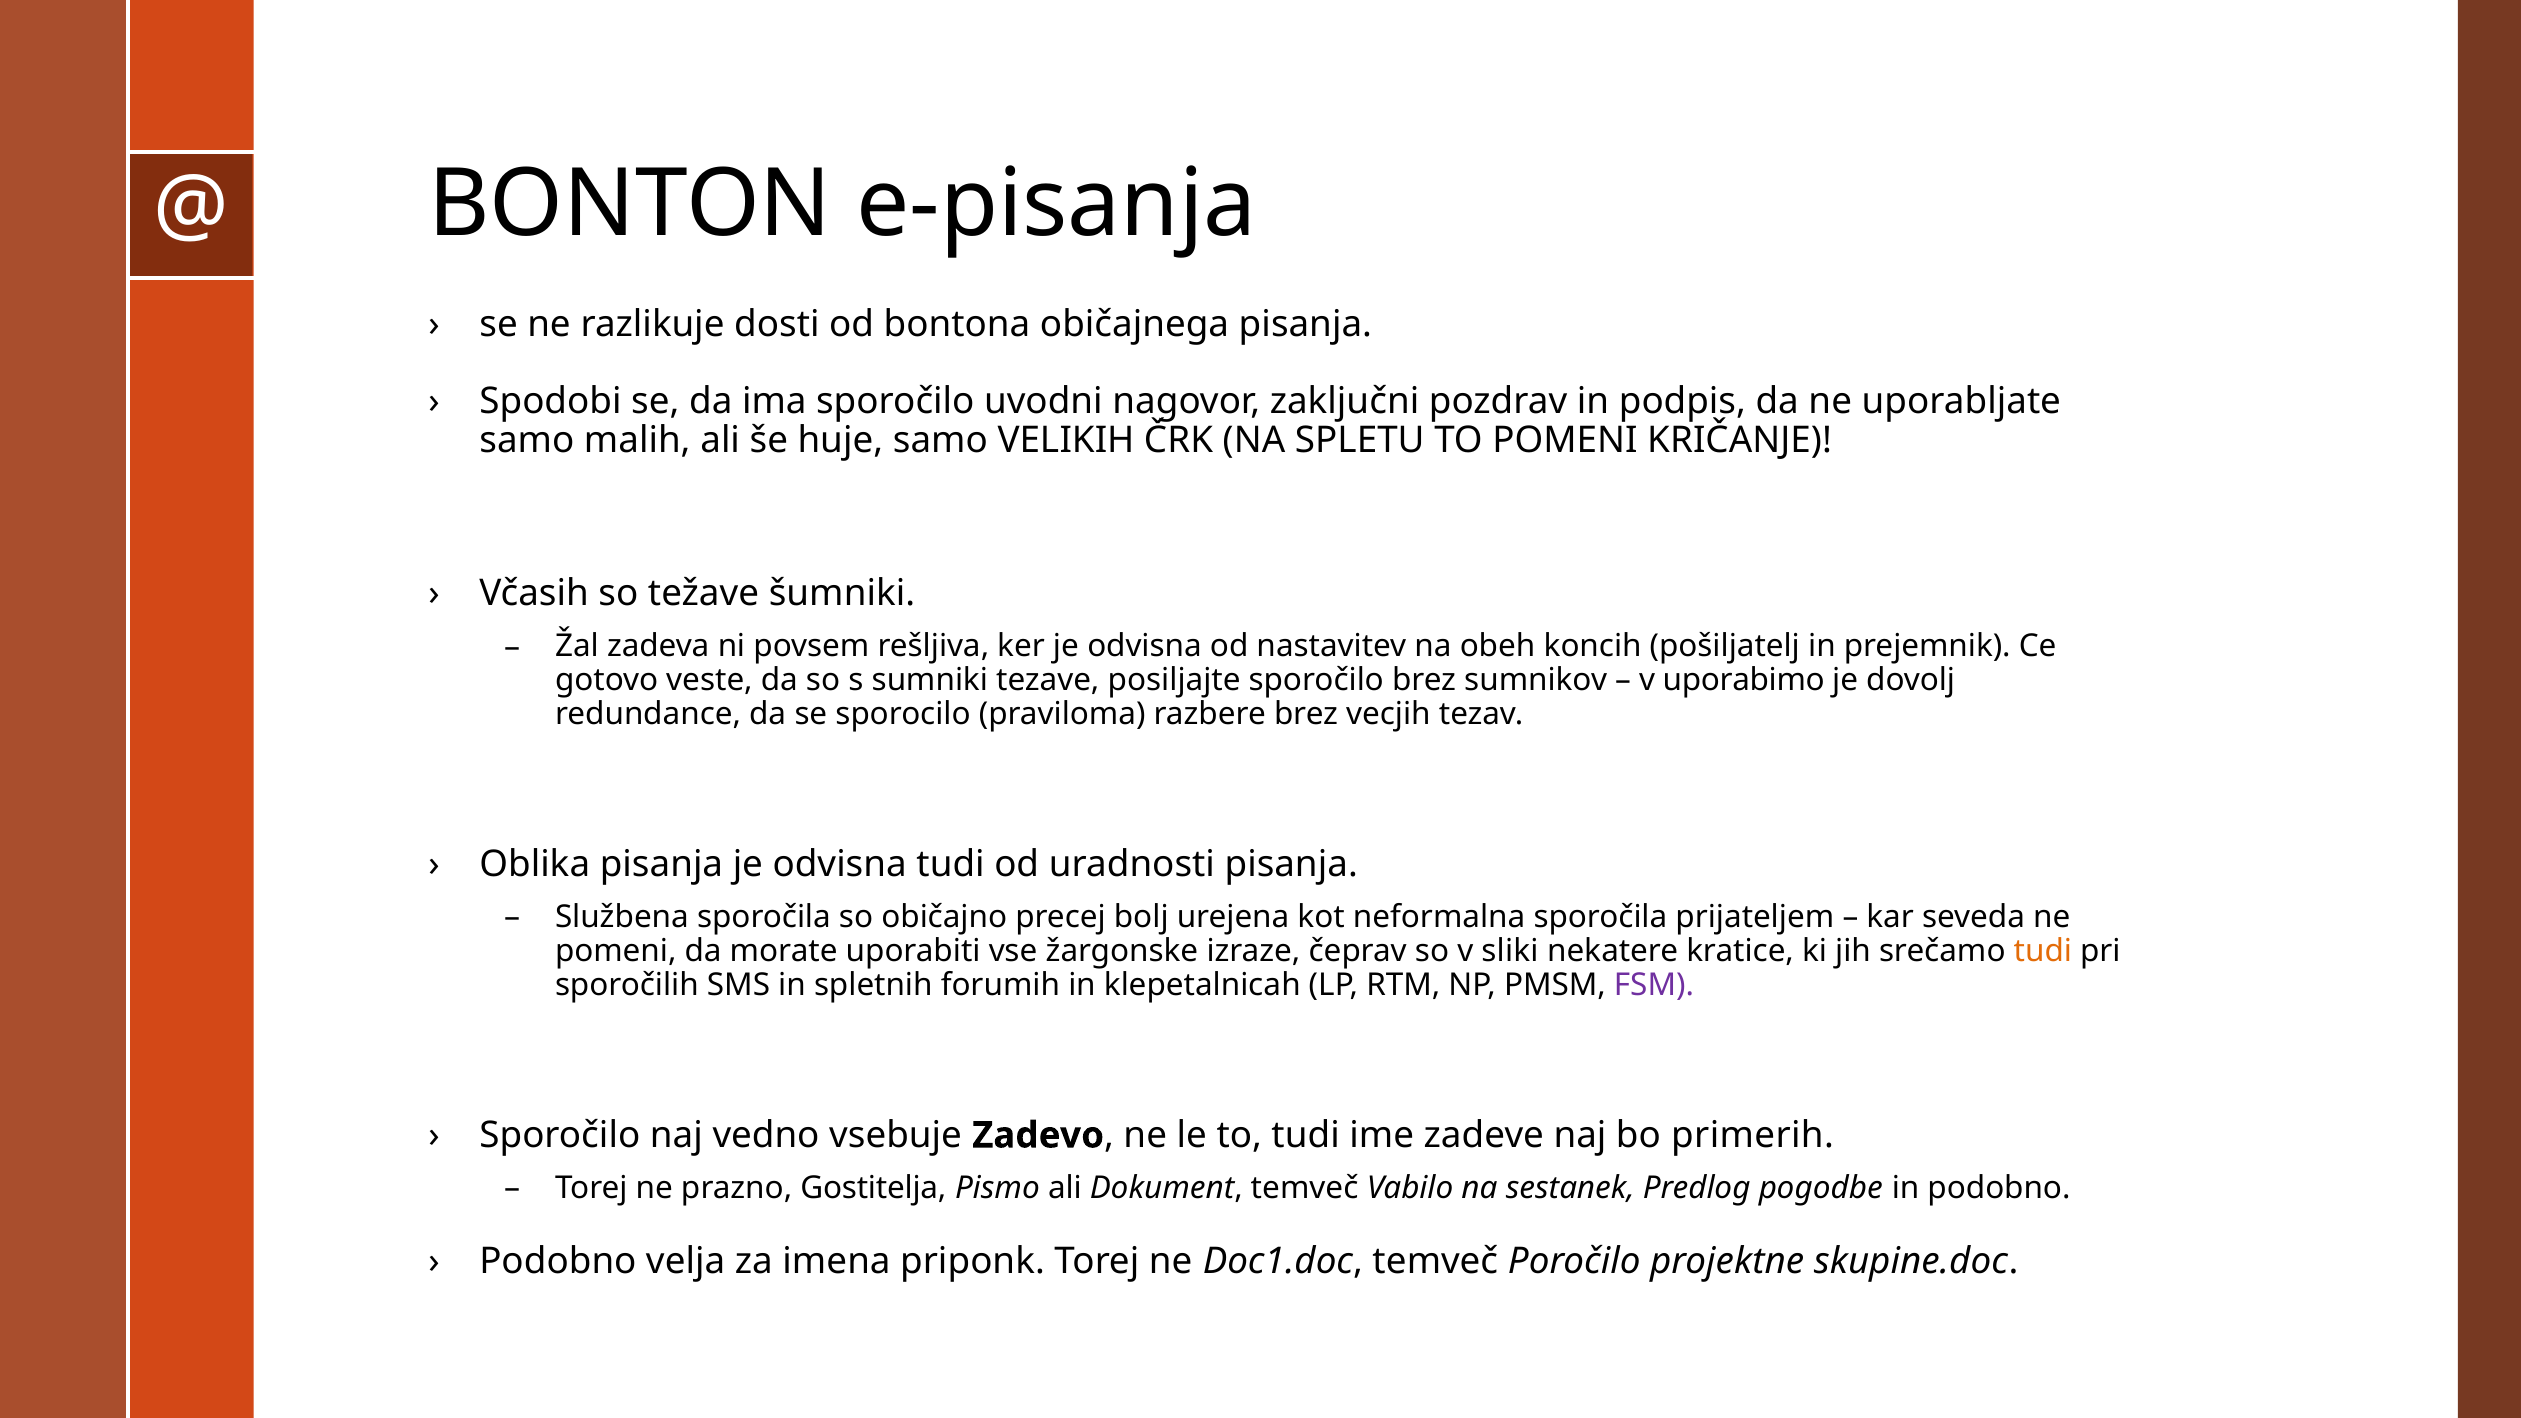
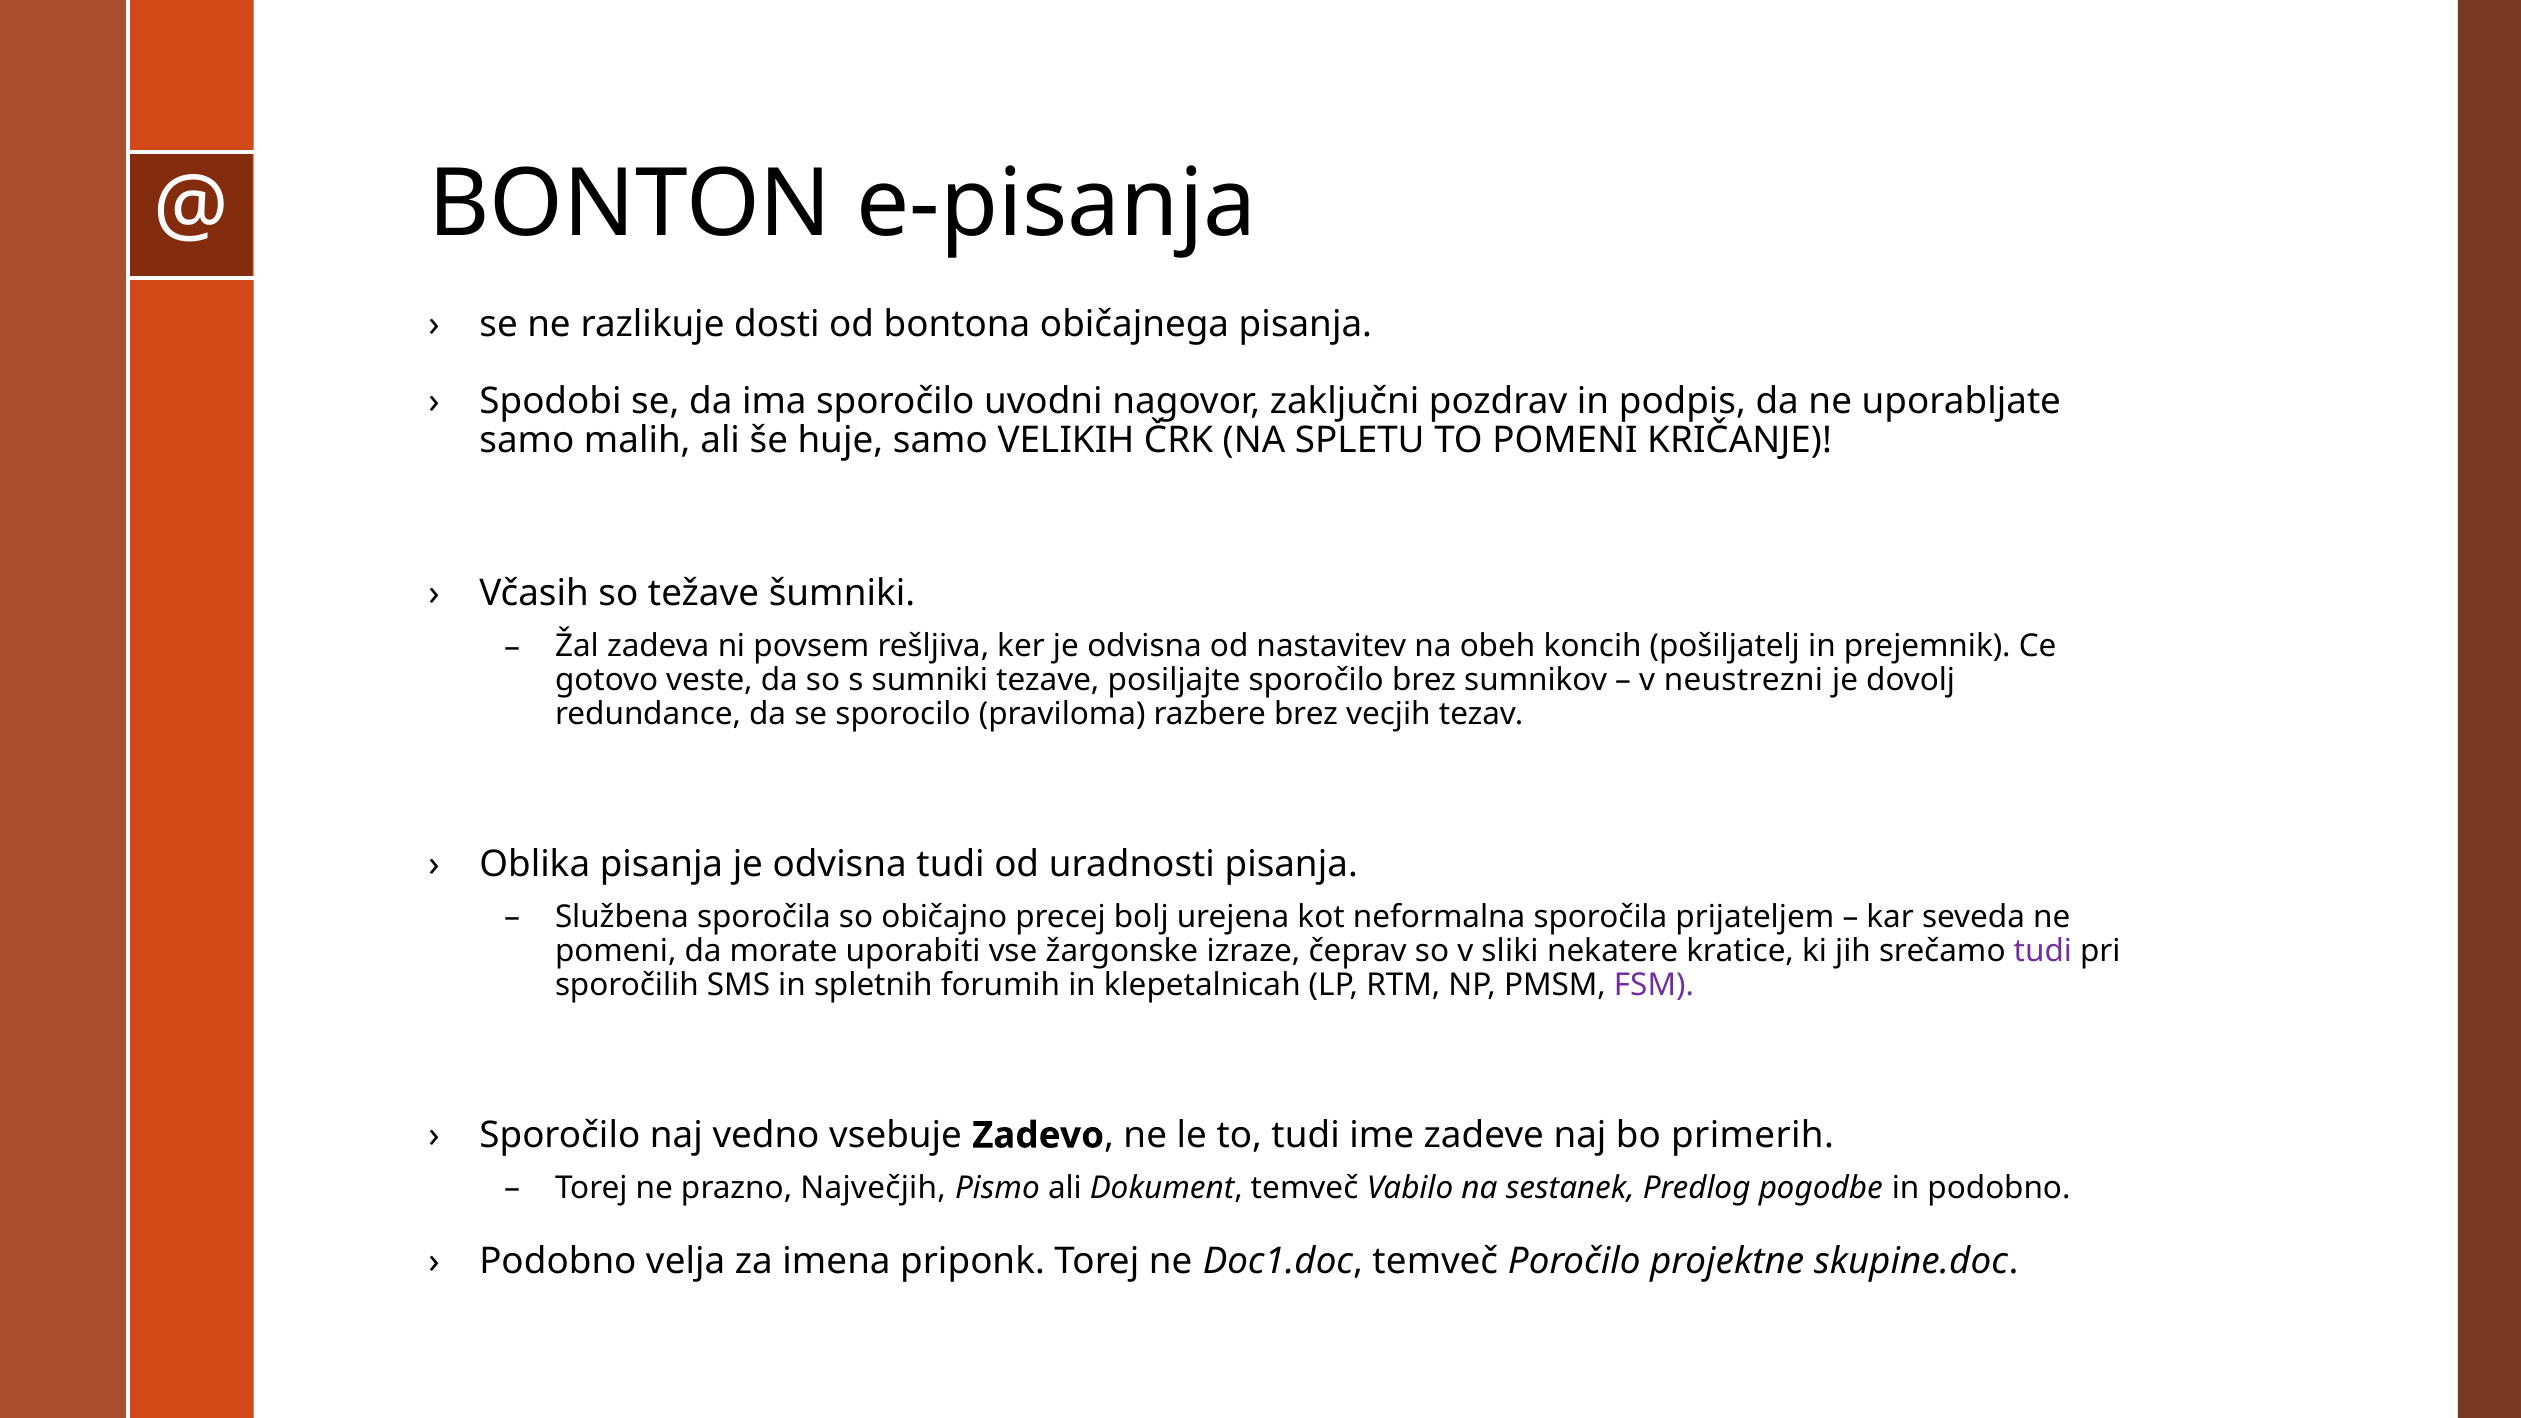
uporabimo: uporabimo -> neustrezni
tudi at (2043, 952) colour: orange -> purple
Gostitelja: Gostitelja -> Največjih
